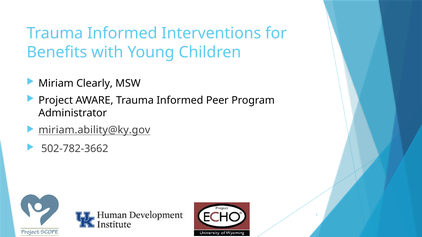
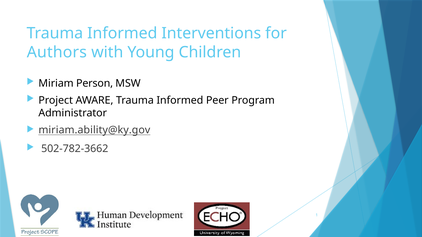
Benefits: Benefits -> Authors
Clearly: Clearly -> Person
